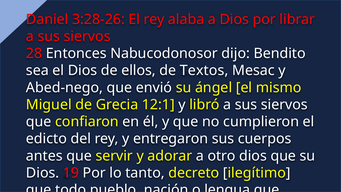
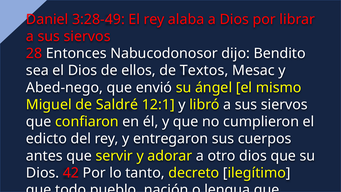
3:28-26: 3:28-26 -> 3:28-49
Grecia: Grecia -> Saldré
19: 19 -> 42
